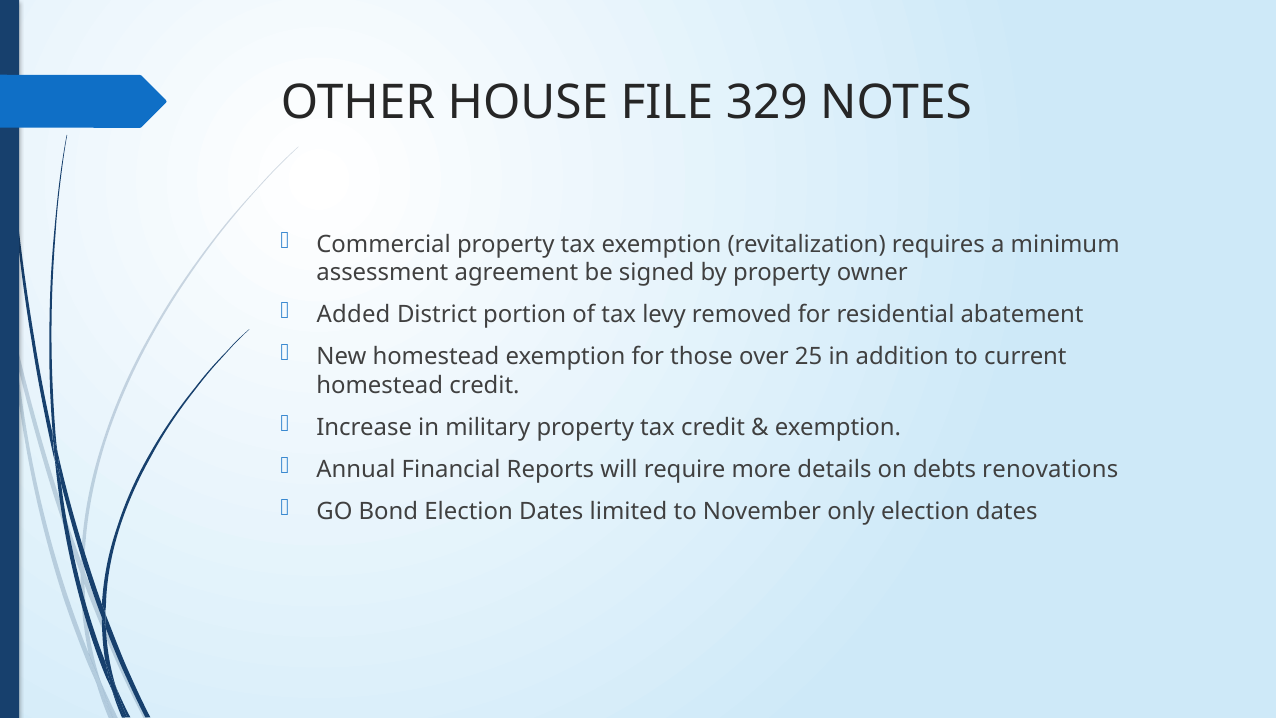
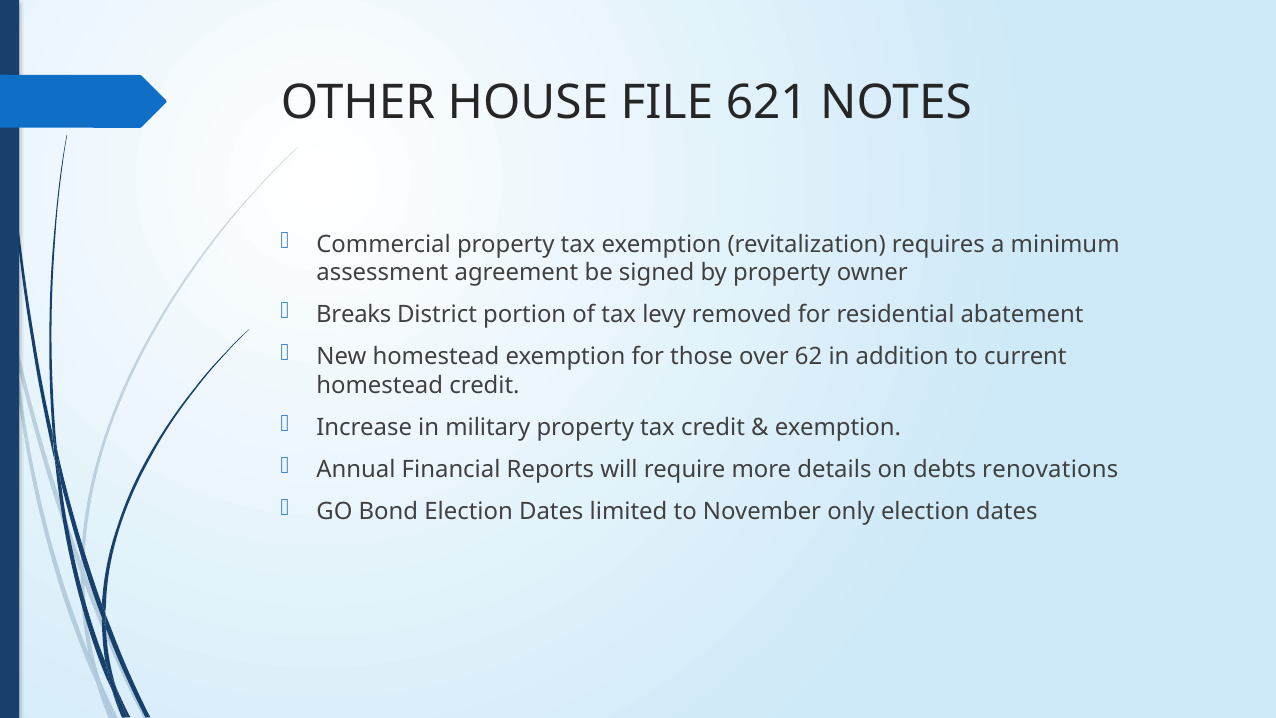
329: 329 -> 621
Added: Added -> Breaks
25: 25 -> 62
